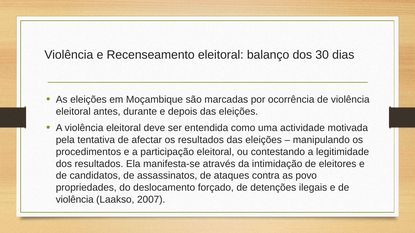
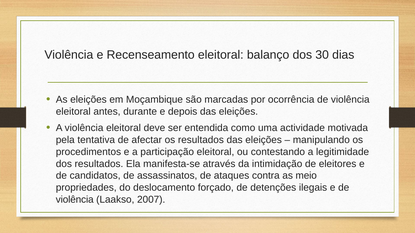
povo: povo -> meio
